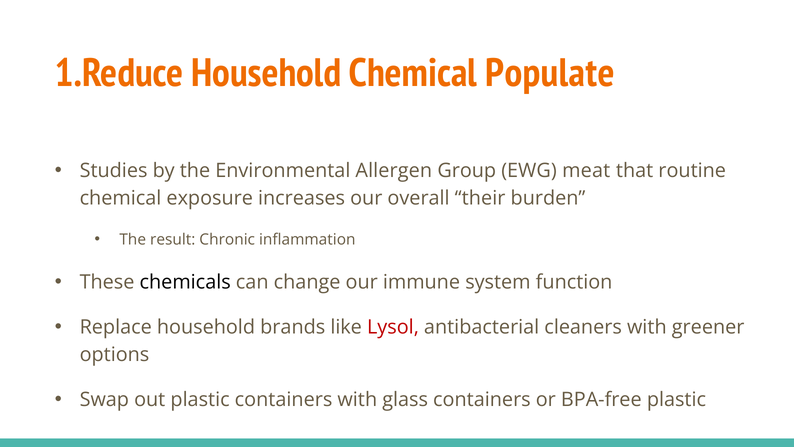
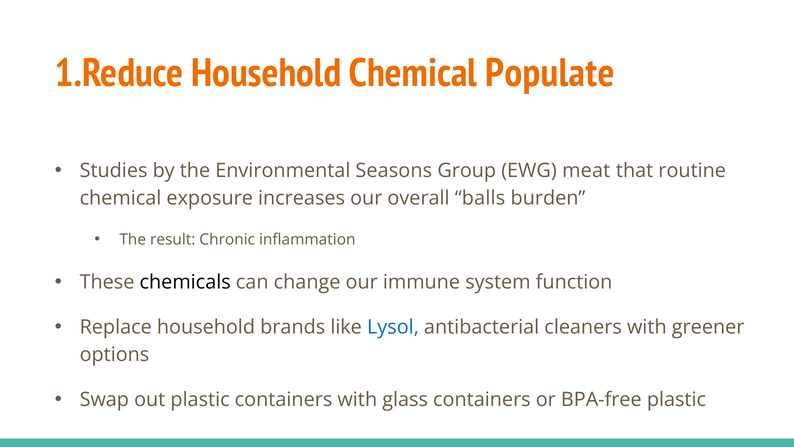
Allergen: Allergen -> Seasons
their: their -> balls
Lysol colour: red -> blue
